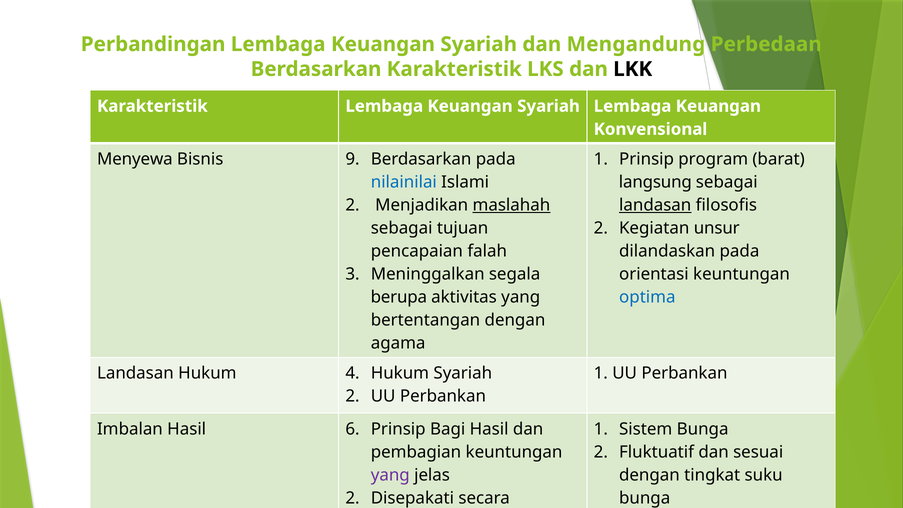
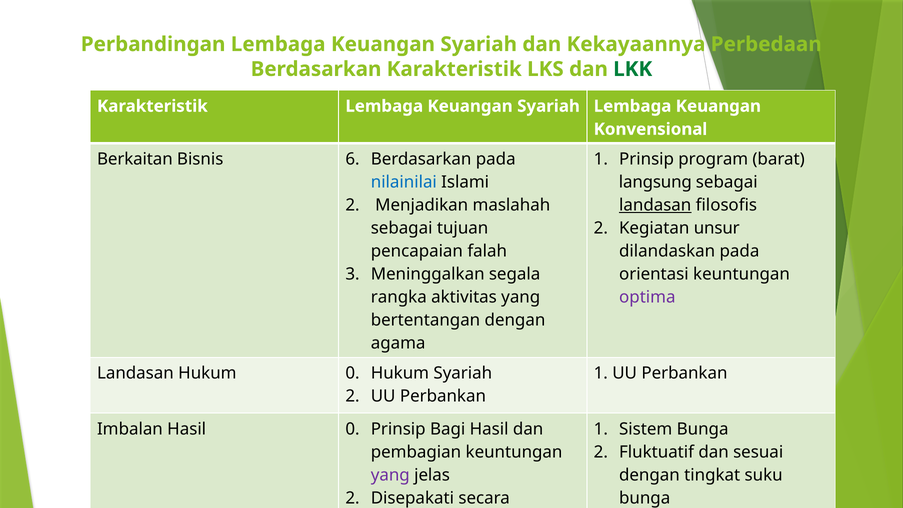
Mengandung: Mengandung -> Kekayaannya
LKK colour: black -> green
Menyewa: Menyewa -> Berkaitan
9: 9 -> 6
maslahah underline: present -> none
berupa: berupa -> rangka
optima colour: blue -> purple
Hukum 4: 4 -> 0
Hasil 6: 6 -> 0
